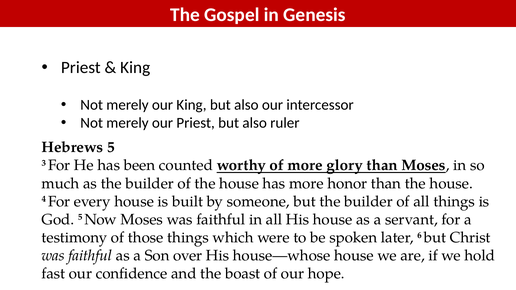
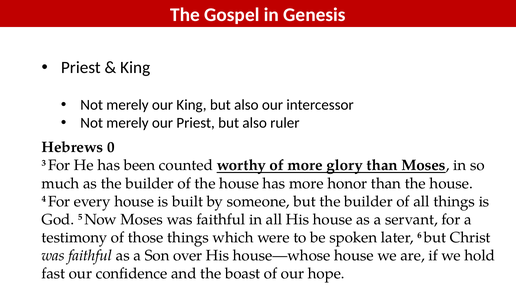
Hebrews 5: 5 -> 0
